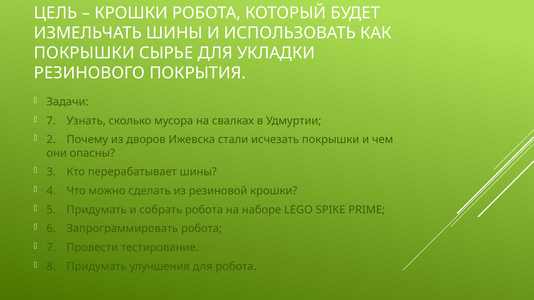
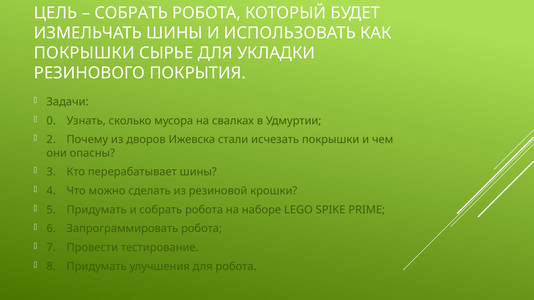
КРОШКИ at (131, 13): КРОШКИ -> СОБРАТЬ
7 at (51, 121): 7 -> 0
